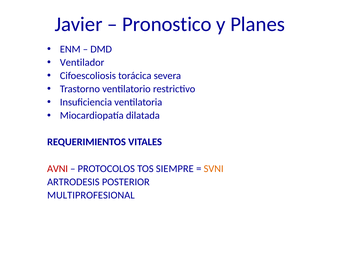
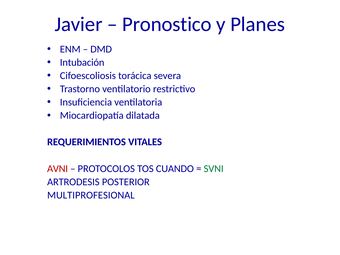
Ventilador: Ventilador -> Intubación
SIEMPRE: SIEMPRE -> CUANDO
SVNI colour: orange -> green
